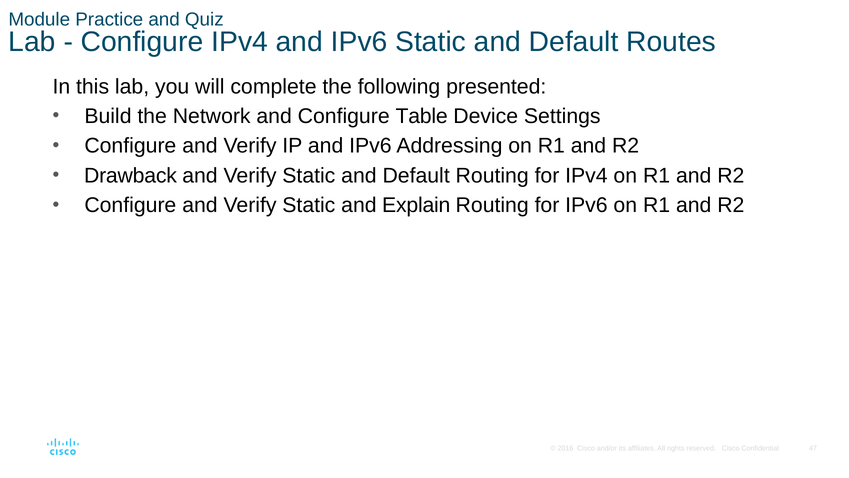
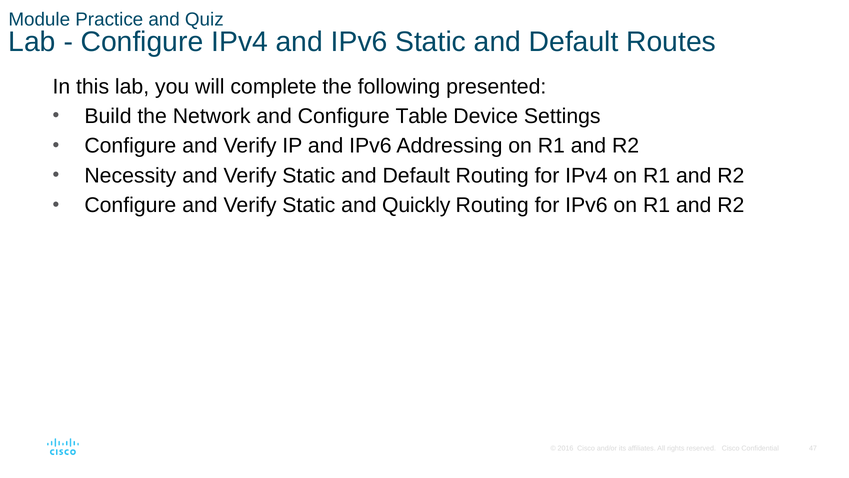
Drawback: Drawback -> Necessity
Explain: Explain -> Quickly
